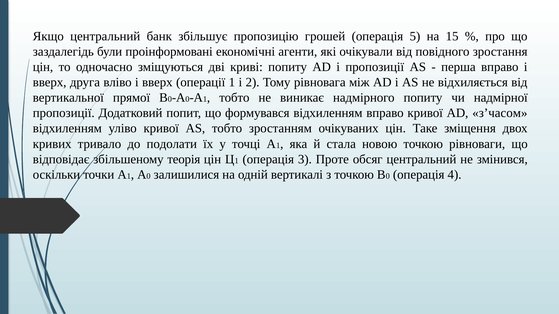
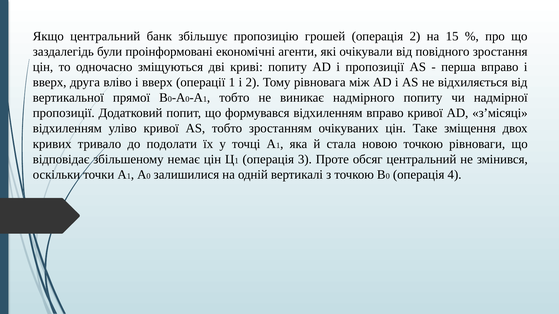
операція 5: 5 -> 2
з’часом: з’часом -> з’місяці
теорія: теорія -> немає
